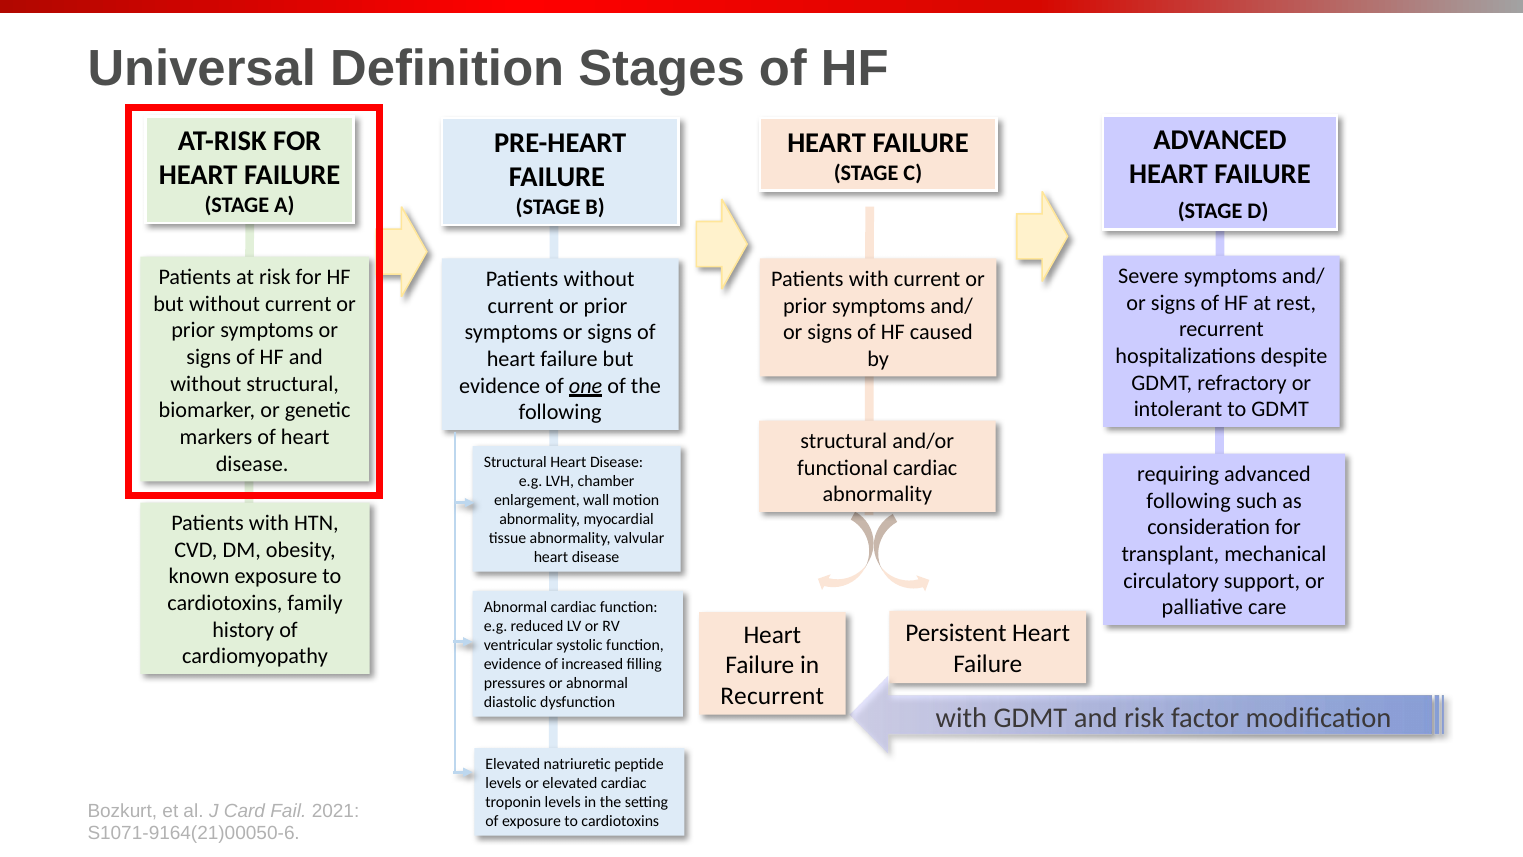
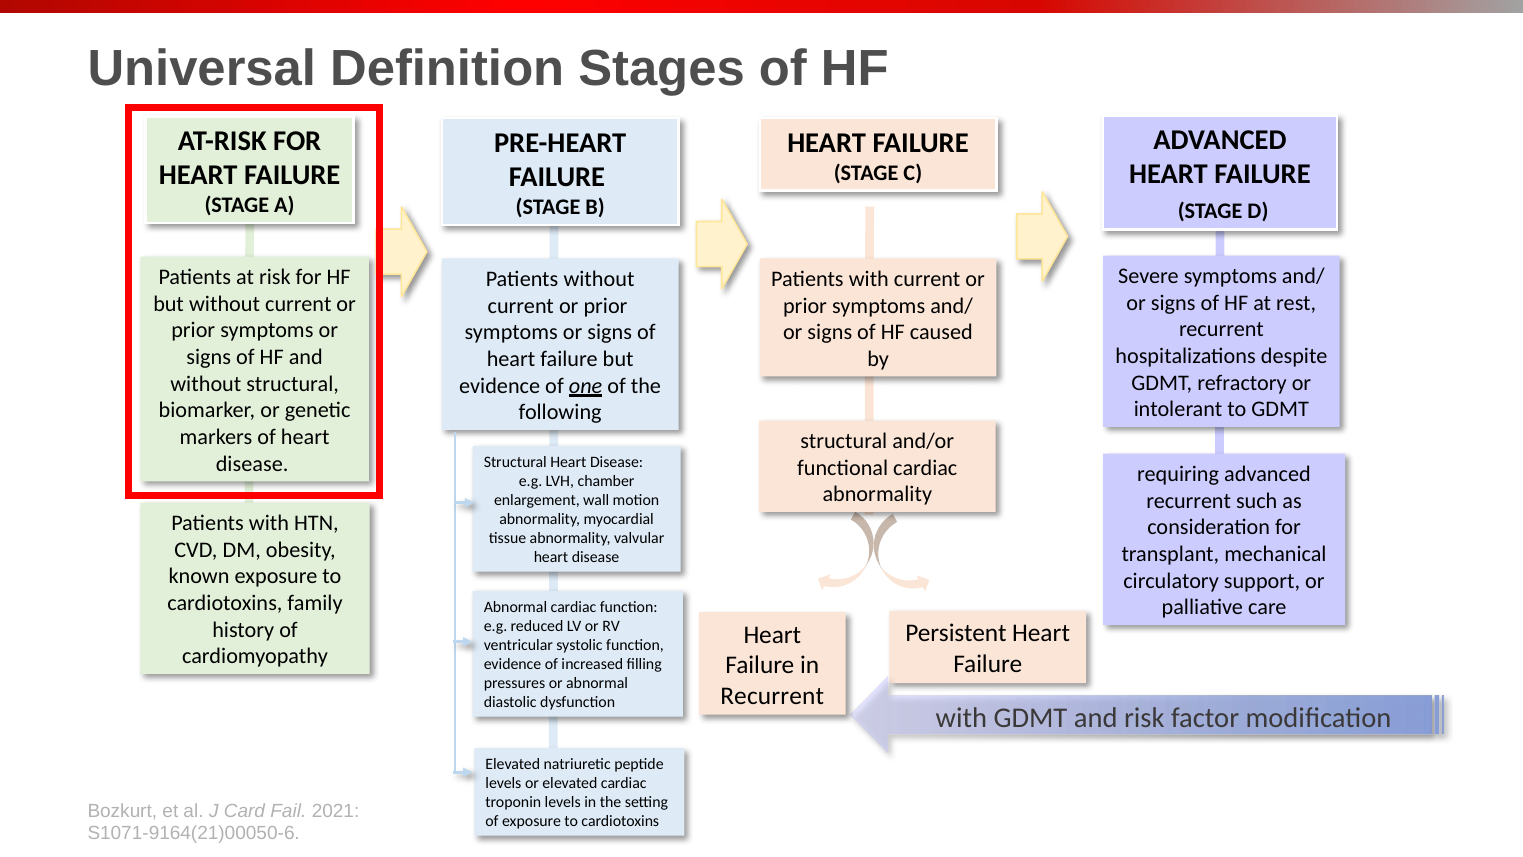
following at (1189, 501): following -> recurrent
